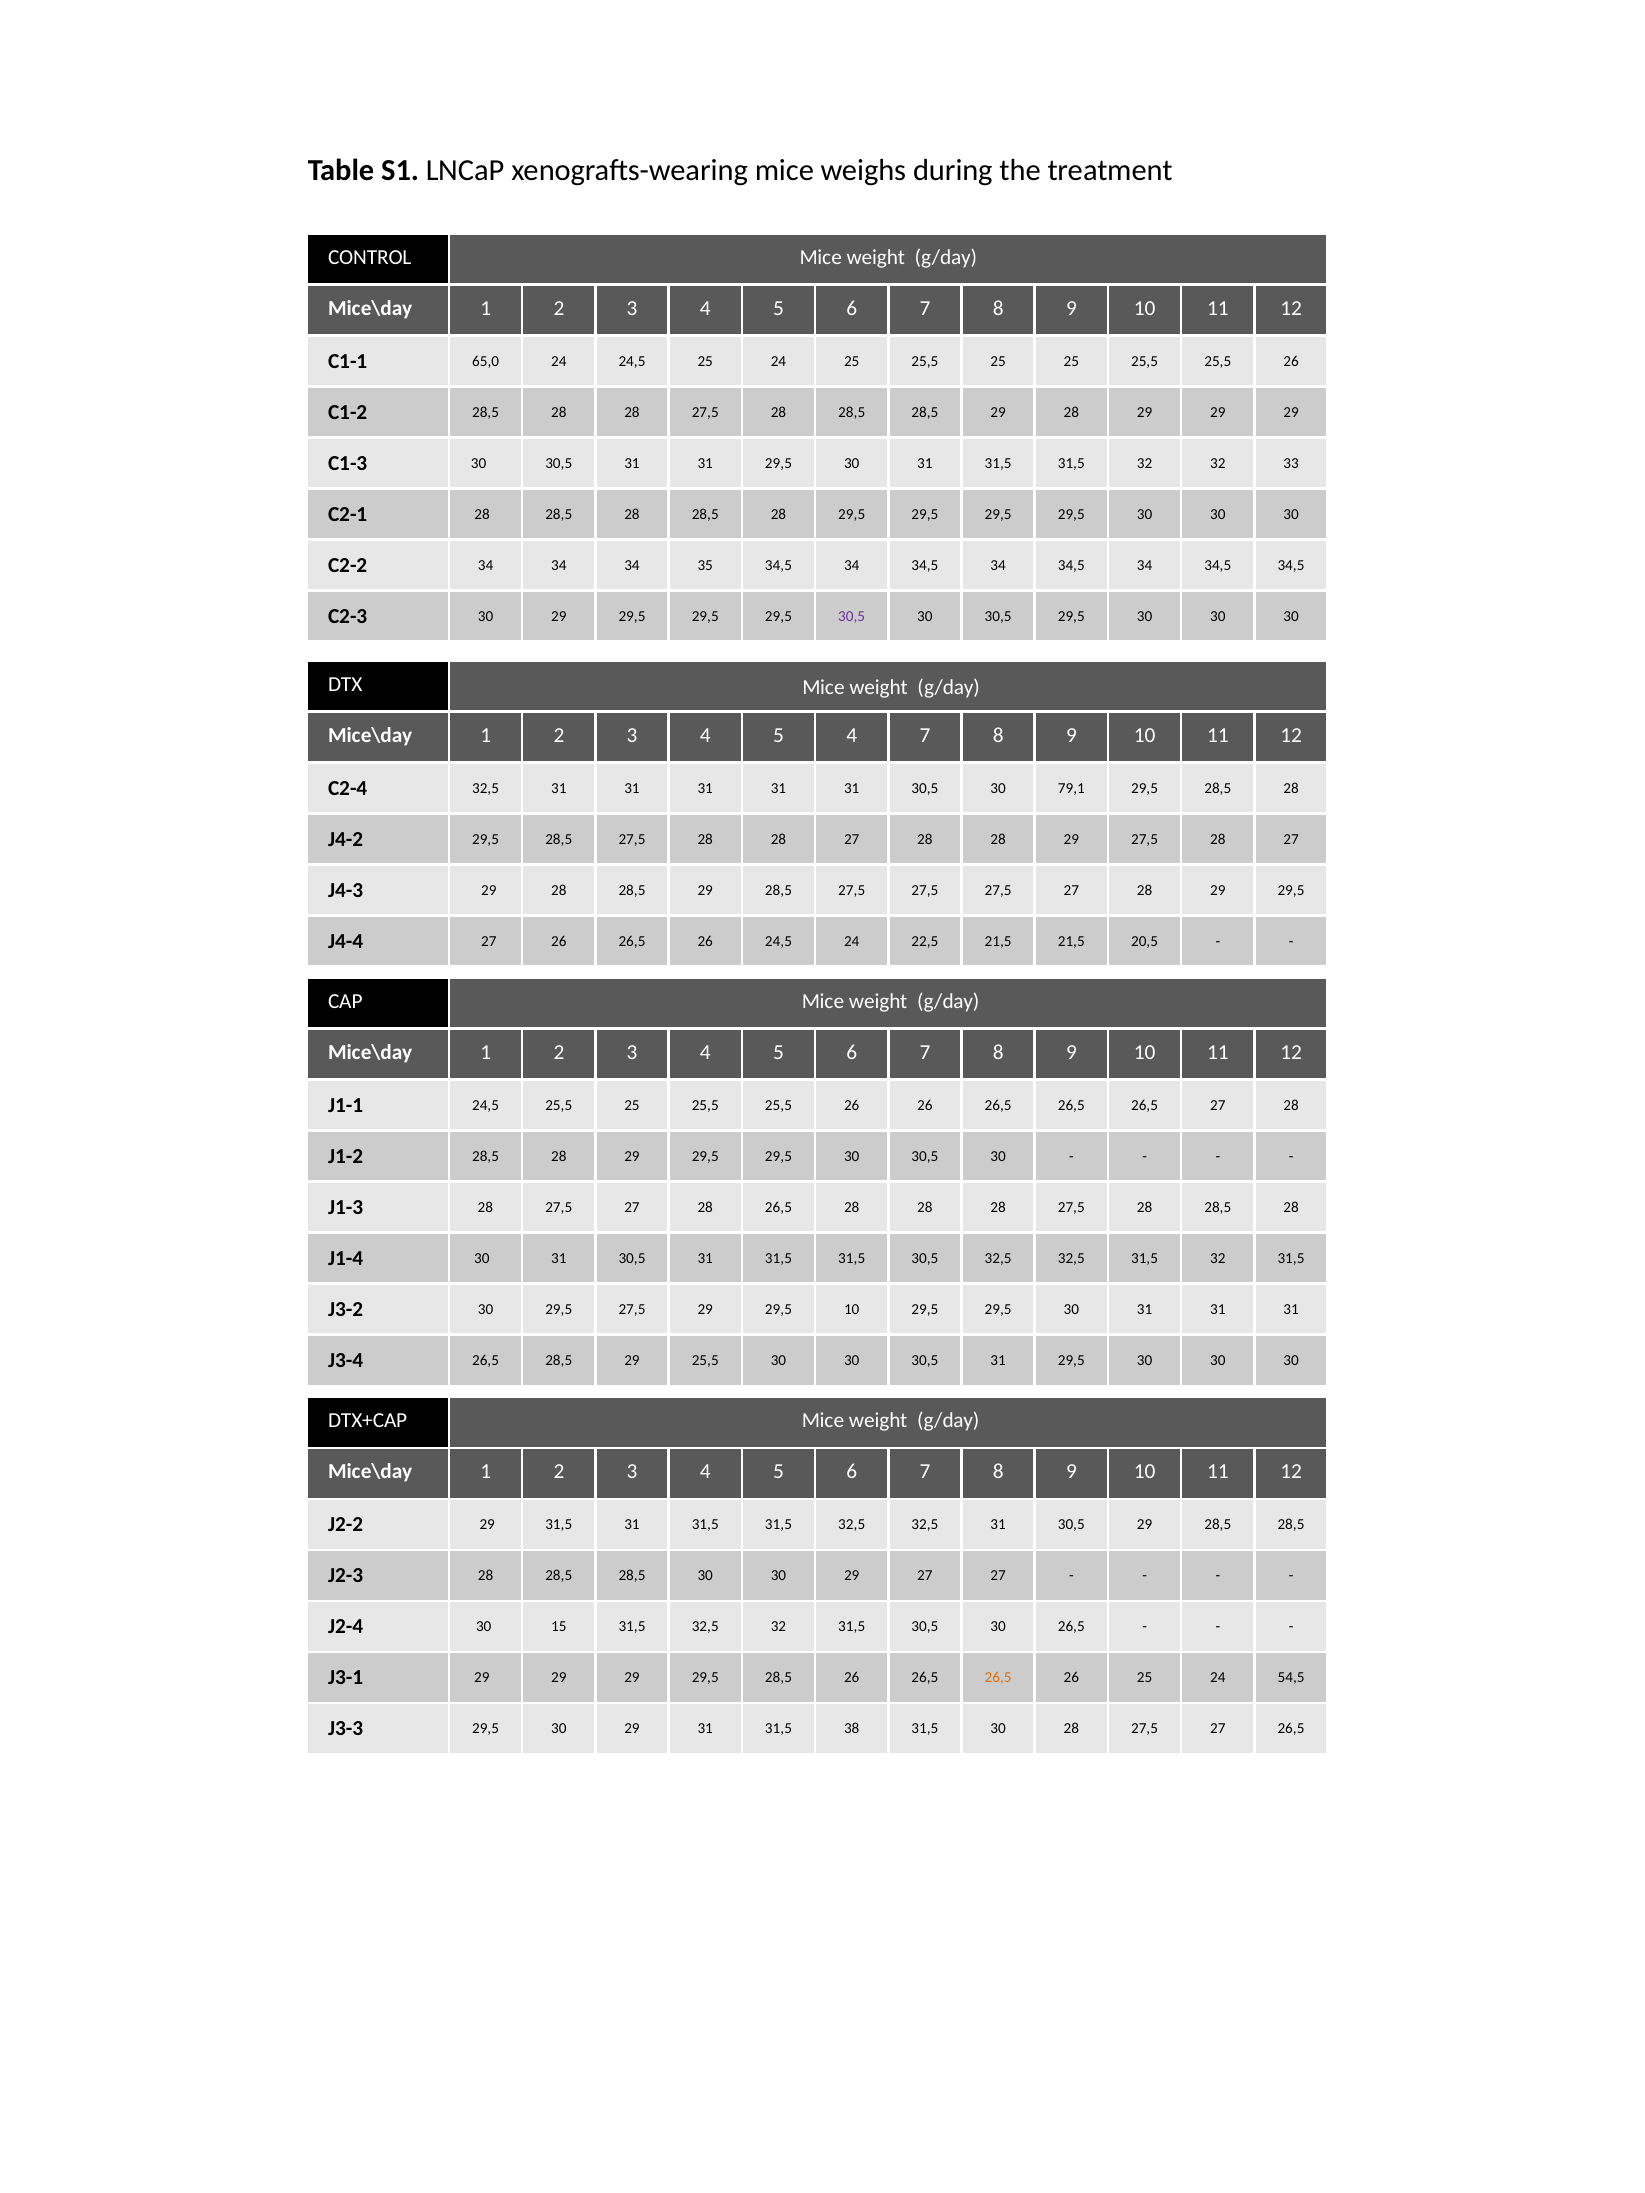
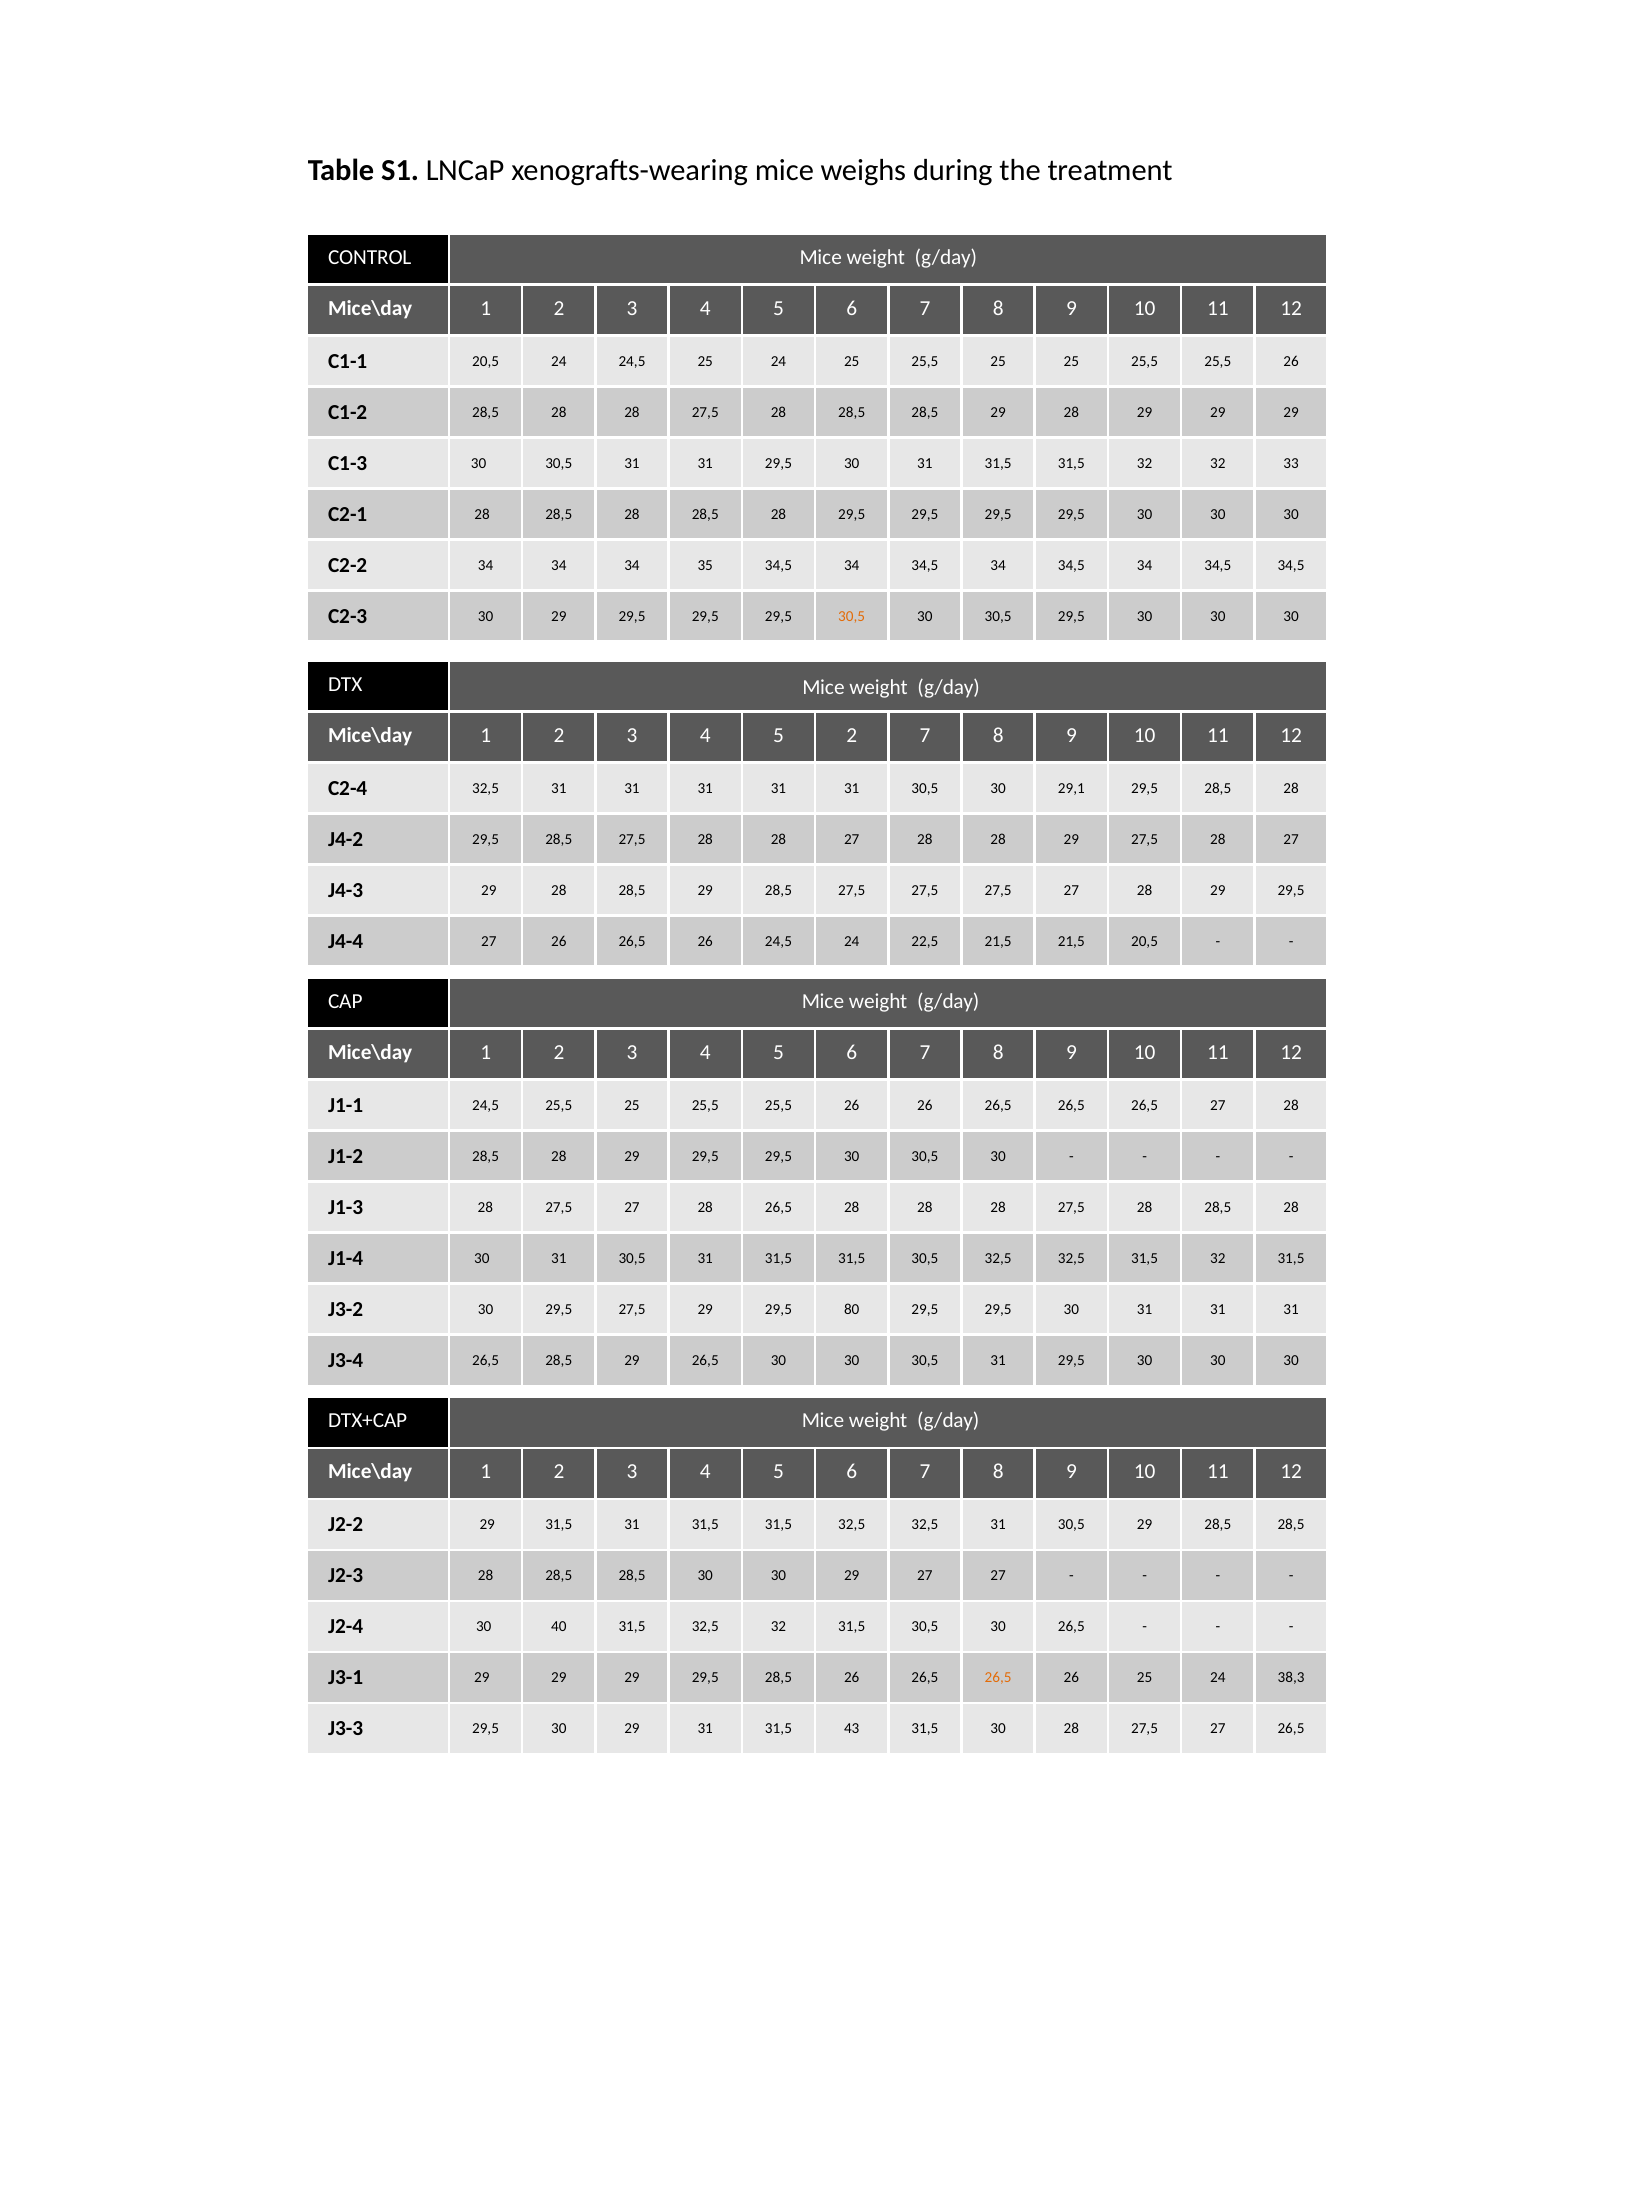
C1-1 65,0: 65,0 -> 20,5
30,5 at (852, 617) colour: purple -> orange
5 4: 4 -> 2
79,1: 79,1 -> 29,1
29,5 10: 10 -> 80
29 25,5: 25,5 -> 26,5
15: 15 -> 40
54,5: 54,5 -> 38,3
38: 38 -> 43
